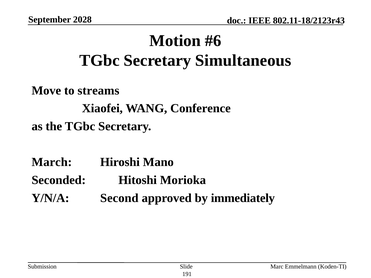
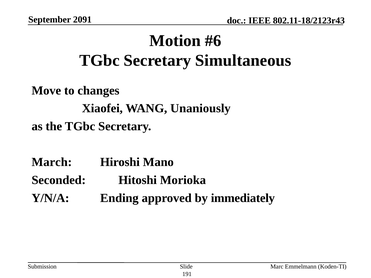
2028: 2028 -> 2091
streams: streams -> changes
Conference: Conference -> Unaniously
Second: Second -> Ending
